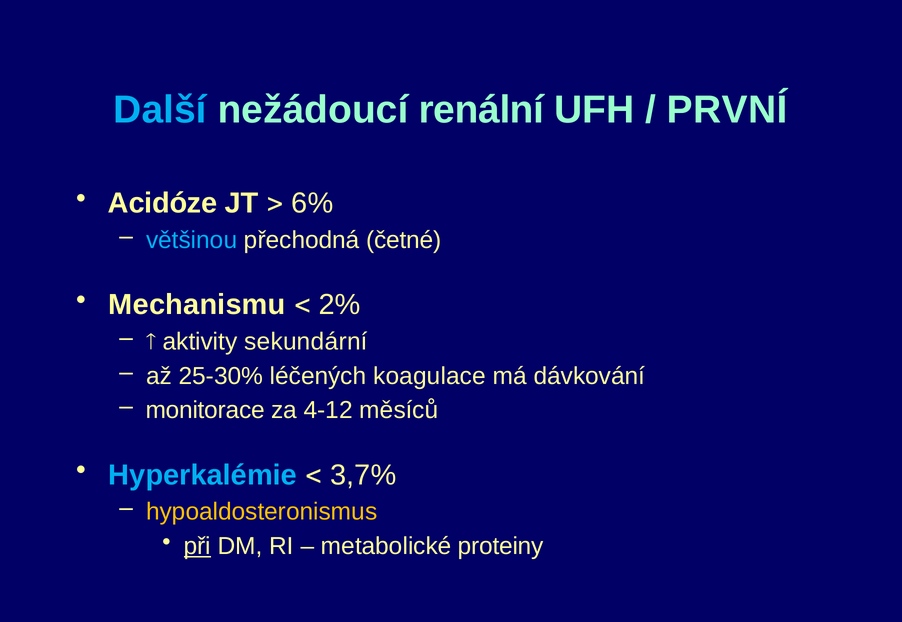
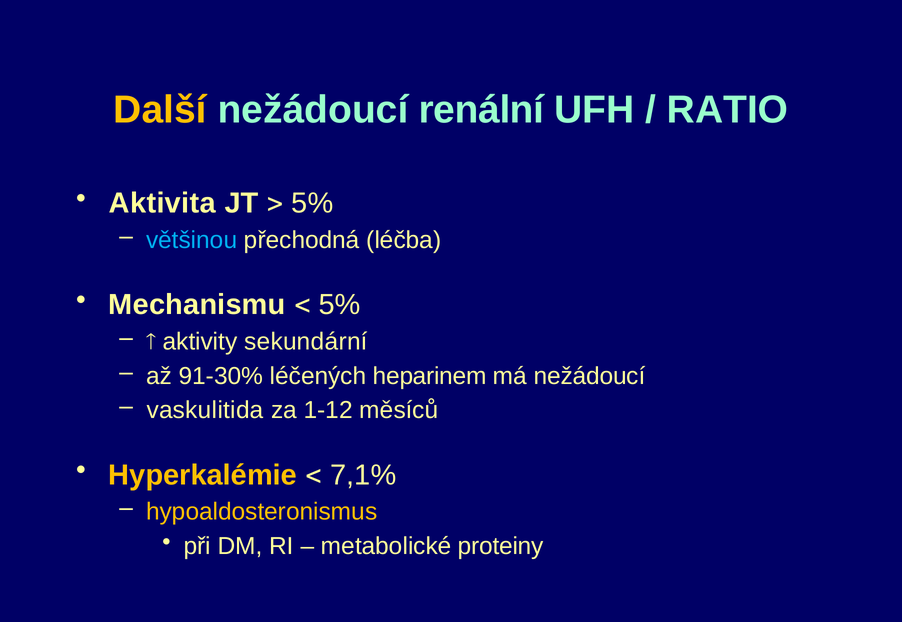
Další colour: light blue -> yellow
PRVNÍ: PRVNÍ -> RATIO
Acidóze: Acidóze -> Aktivita
6% at (312, 203): 6% -> 5%
četné: četné -> léčba
2% at (340, 305): 2% -> 5%
25-30%: 25-30% -> 91-30%
koagulace: koagulace -> heparinem
má dávkování: dávkování -> nežádoucí
monitorace: monitorace -> vaskulitida
4-12: 4-12 -> 1-12
Hyperkalémie colour: light blue -> yellow
3,7%: 3,7% -> 7,1%
při underline: present -> none
